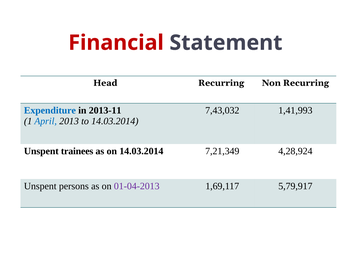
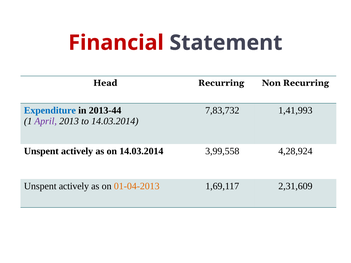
2013-11: 2013-11 -> 2013-44
7,43,032: 7,43,032 -> 7,83,732
April colour: blue -> purple
trainees at (77, 151): trainees -> actively
7,21,349: 7,21,349 -> 3,99,558
persons at (74, 186): persons -> actively
01-04-2013 colour: purple -> orange
5,79,917: 5,79,917 -> 2,31,609
